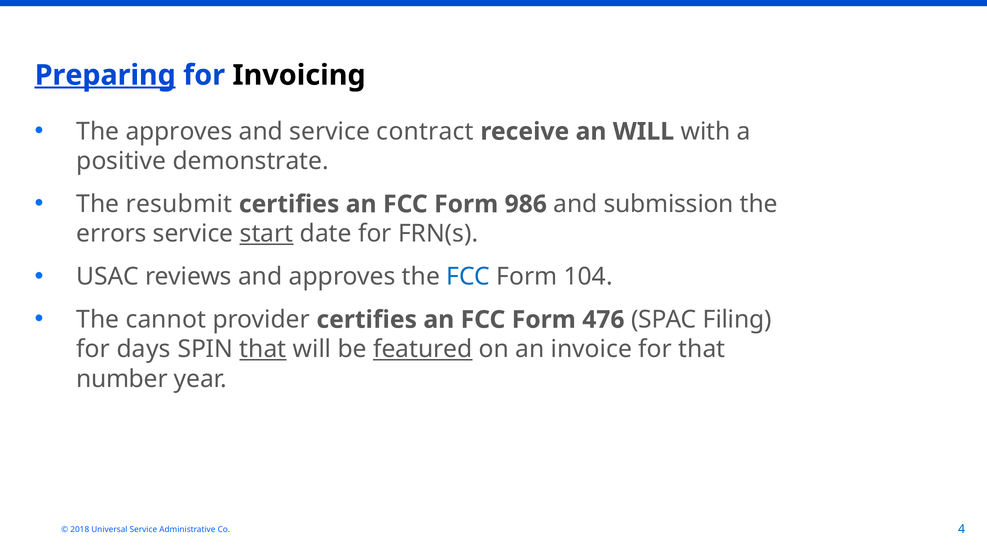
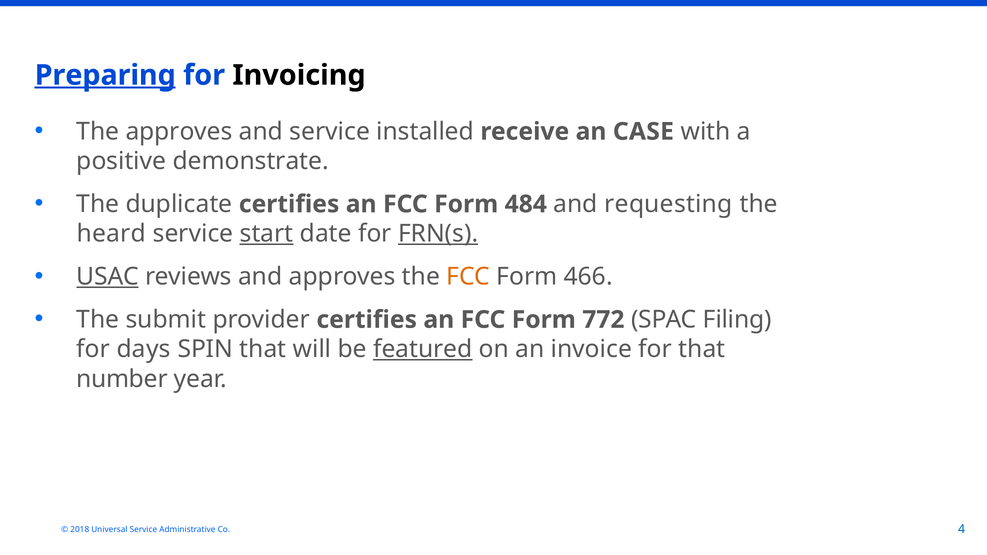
contract: contract -> installed
an WILL: WILL -> CASE
resubmit: resubmit -> duplicate
986: 986 -> 484
submission: submission -> requesting
errors: errors -> heard
FRN(s underline: none -> present
USAC underline: none -> present
FCC at (468, 277) colour: blue -> orange
104: 104 -> 466
cannot: cannot -> submit
476: 476 -> 772
that at (263, 349) underline: present -> none
